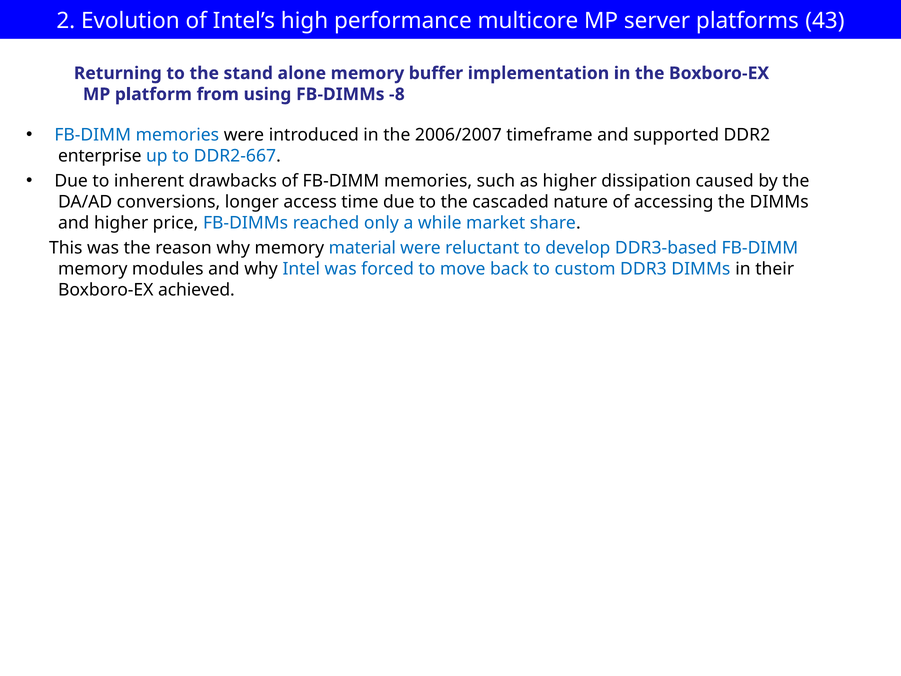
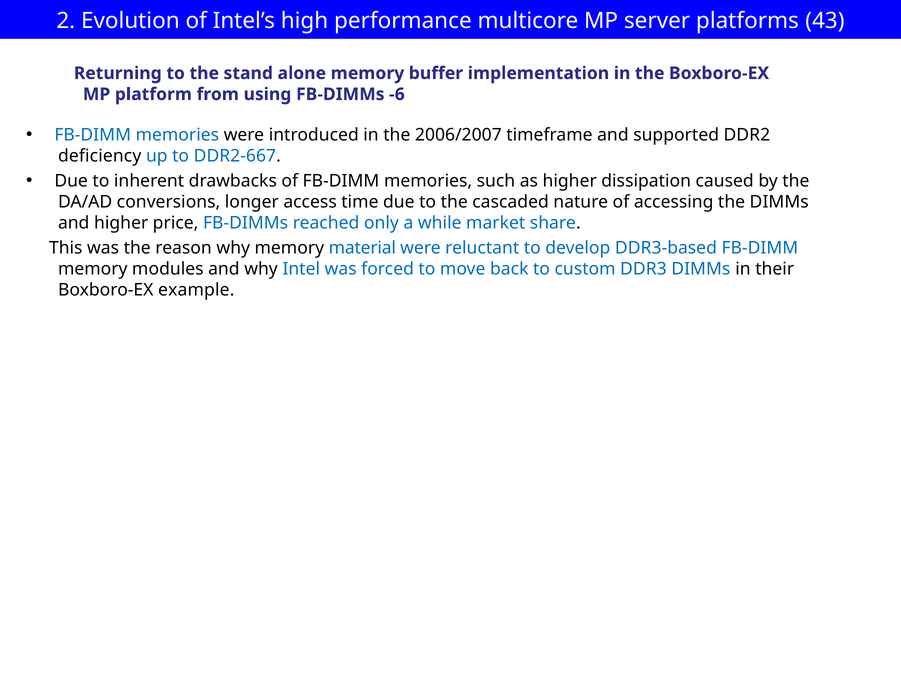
-8: -8 -> -6
enterprise: enterprise -> deficiency
achieved: achieved -> example
